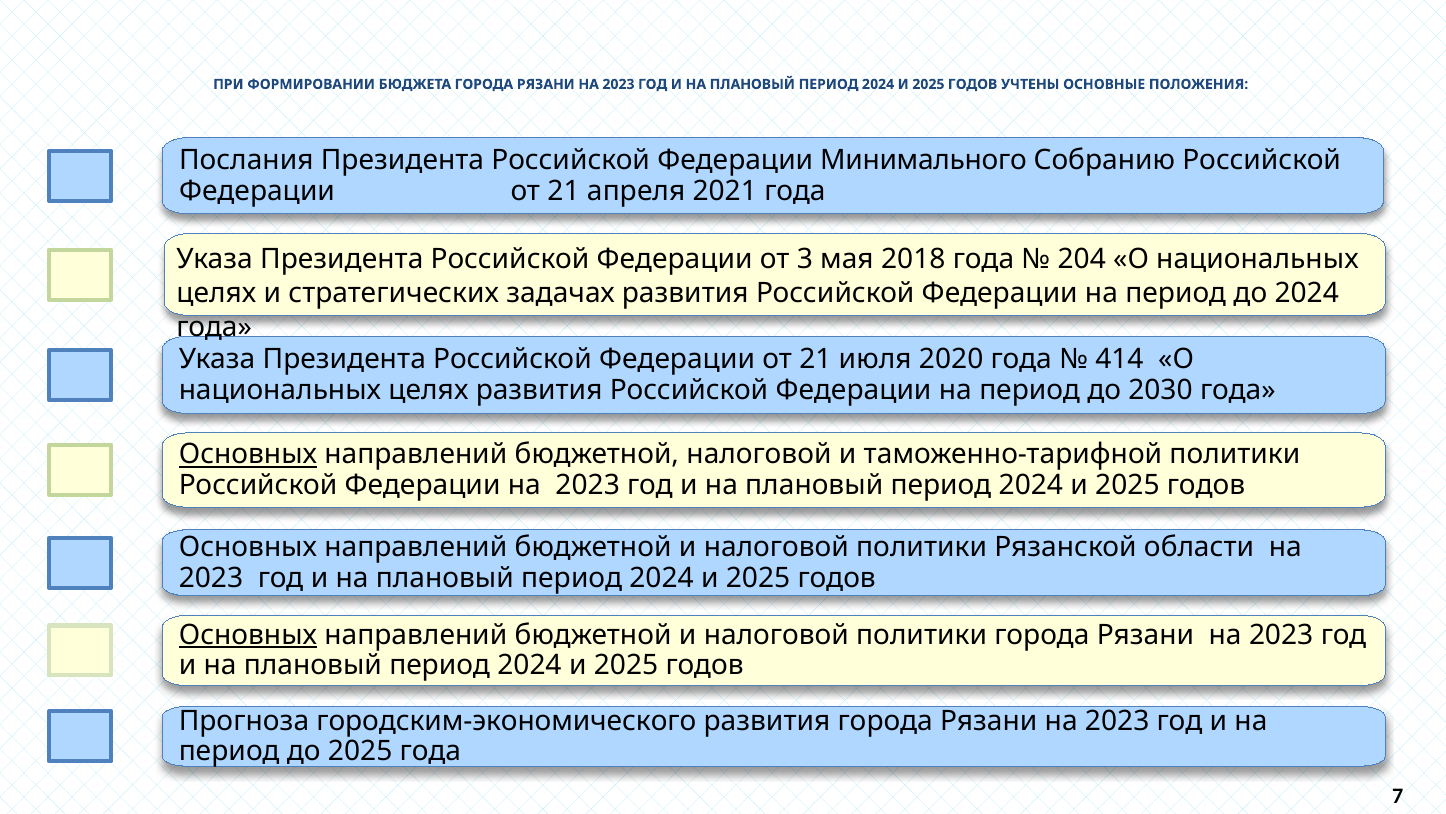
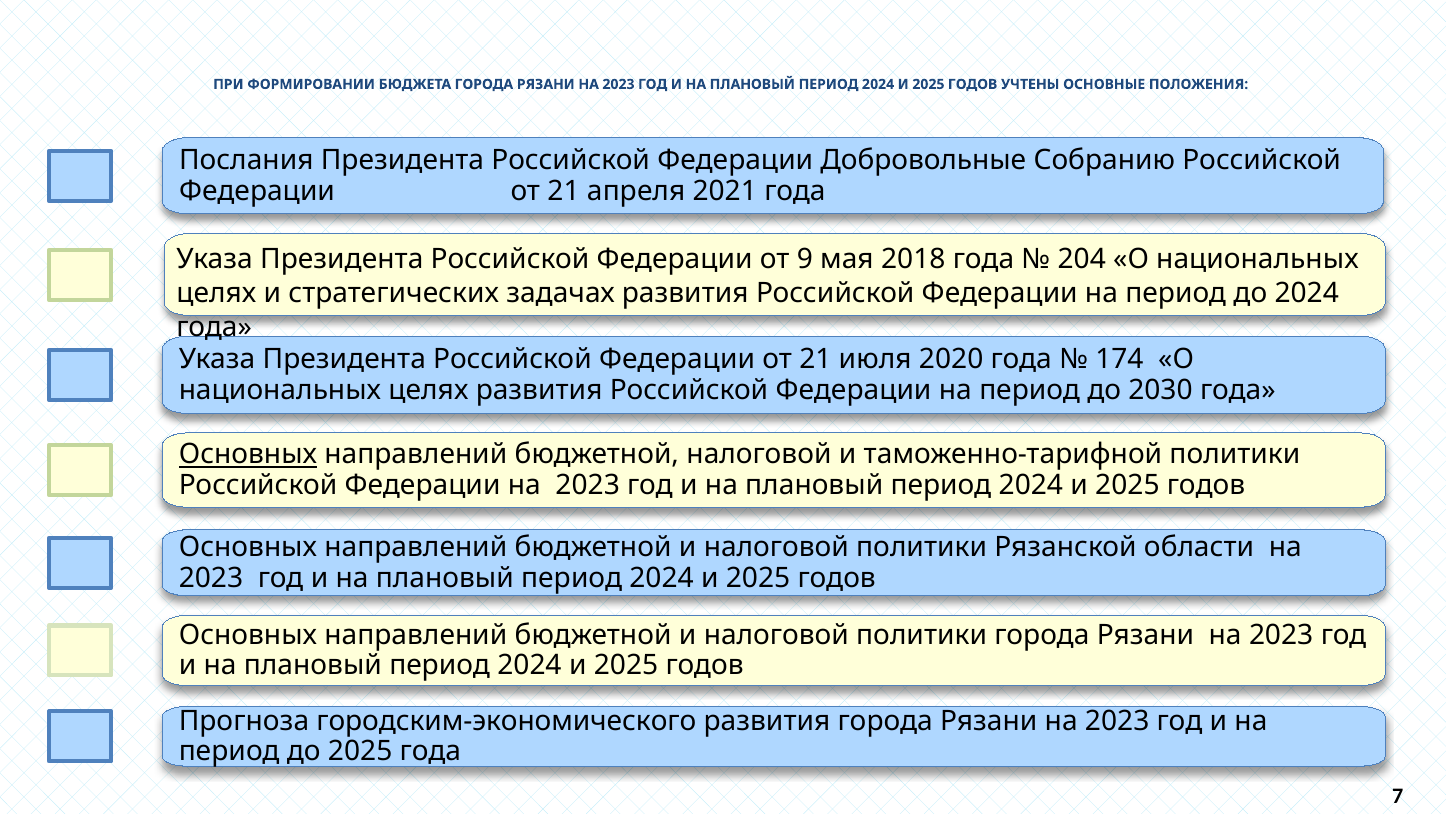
Минимального: Минимального -> Добровольные
3: 3 -> 9
414: 414 -> 174
Основных at (248, 635) underline: present -> none
